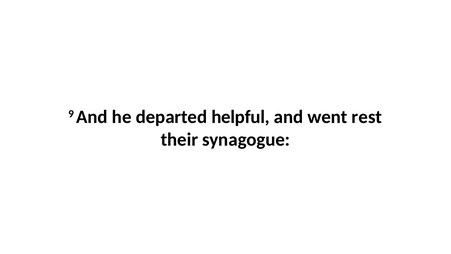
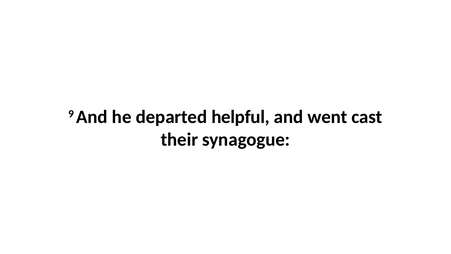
rest: rest -> cast
